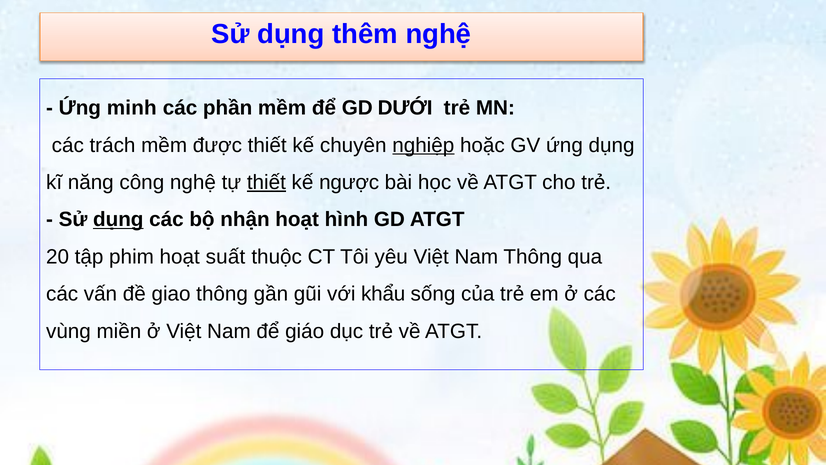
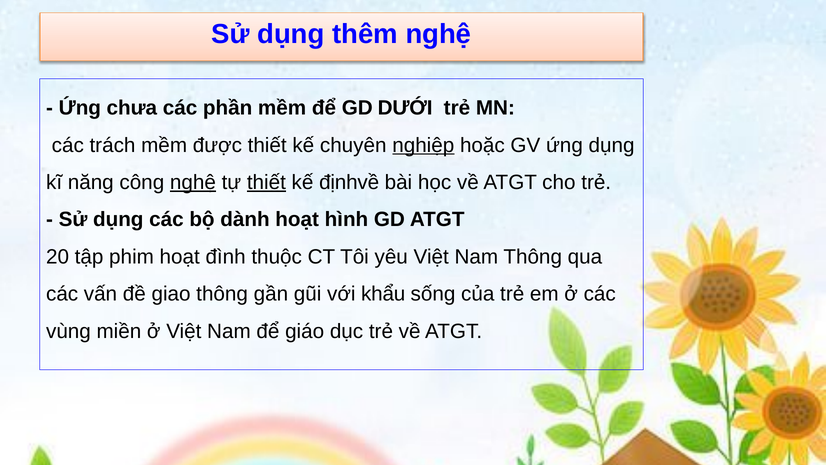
minh: minh -> chưa
nghệ at (193, 182) underline: none -> present
ngược: ngược -> địnhvề
dụng at (118, 219) underline: present -> none
nhận: nhận -> dành
suất: suất -> đình
